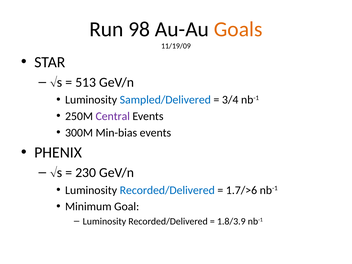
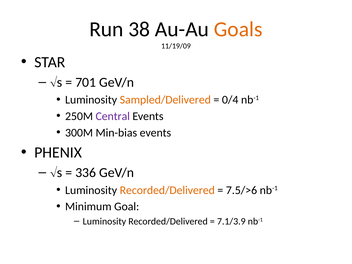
98: 98 -> 38
513: 513 -> 701
Sampled/Delivered colour: blue -> orange
3/4: 3/4 -> 0/4
230: 230 -> 336
Recorded/Delivered at (167, 190) colour: blue -> orange
1.7/>6: 1.7/>6 -> 7.5/>6
1.8/3.9: 1.8/3.9 -> 7.1/3.9
